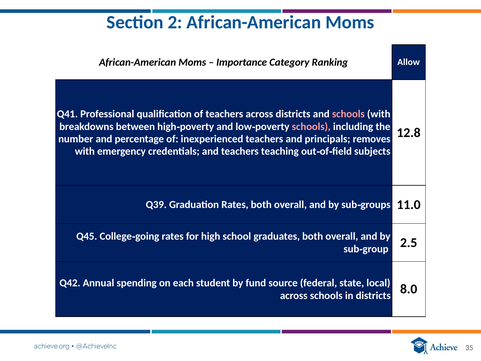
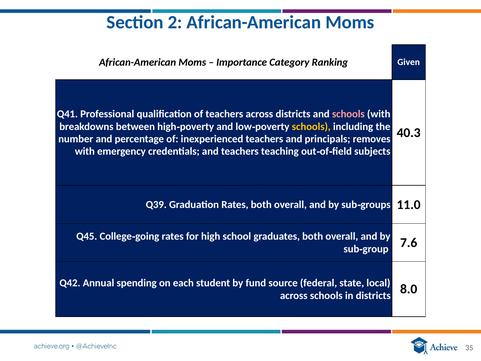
Allow: Allow -> Given
schools at (311, 126) colour: pink -> yellow
12.8: 12.8 -> 40.3
2.5: 2.5 -> 7.6
